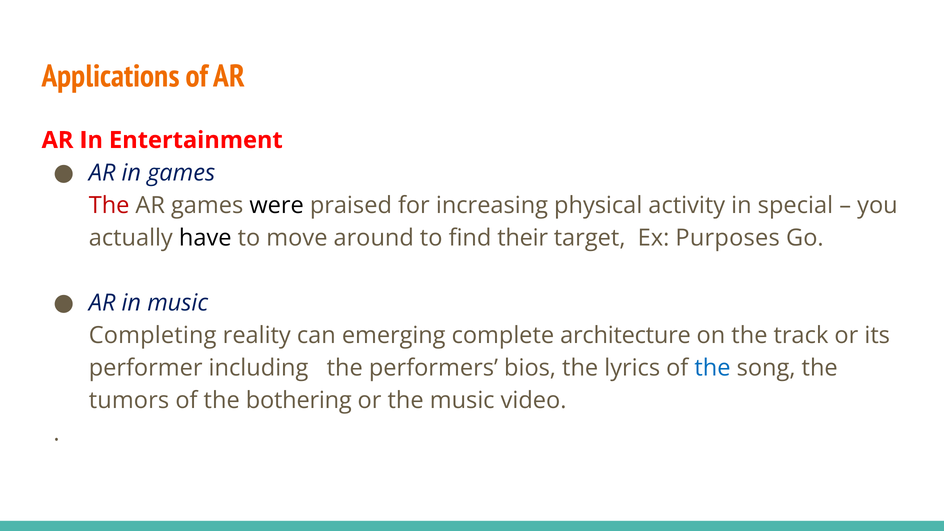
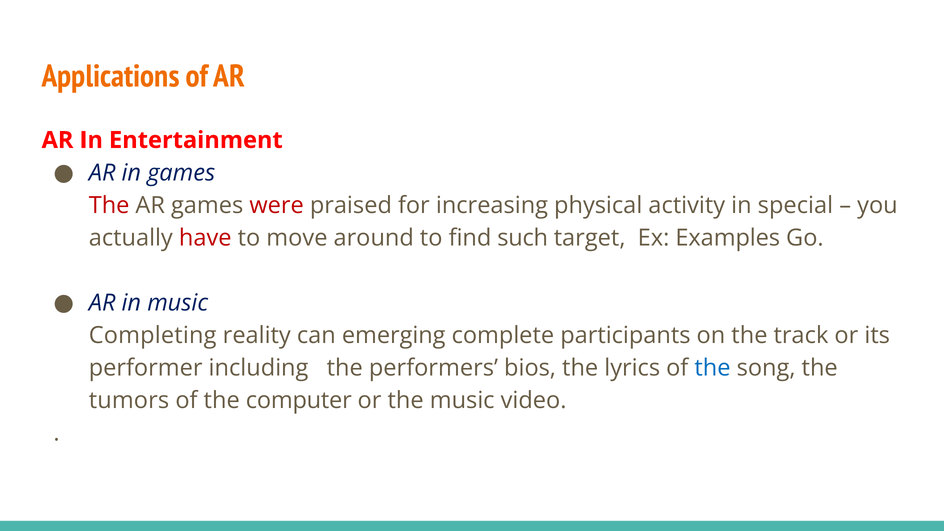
were colour: black -> red
have colour: black -> red
their: their -> such
Purposes: Purposes -> Examples
architecture: architecture -> participants
bothering: bothering -> computer
